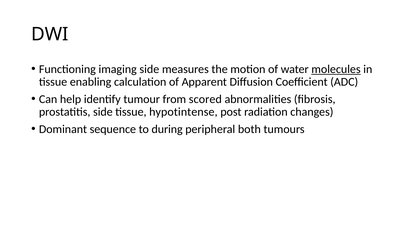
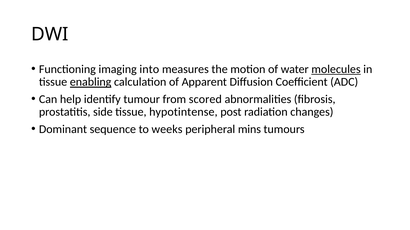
imaging side: side -> into
enabling underline: none -> present
during: during -> weeks
both: both -> mins
